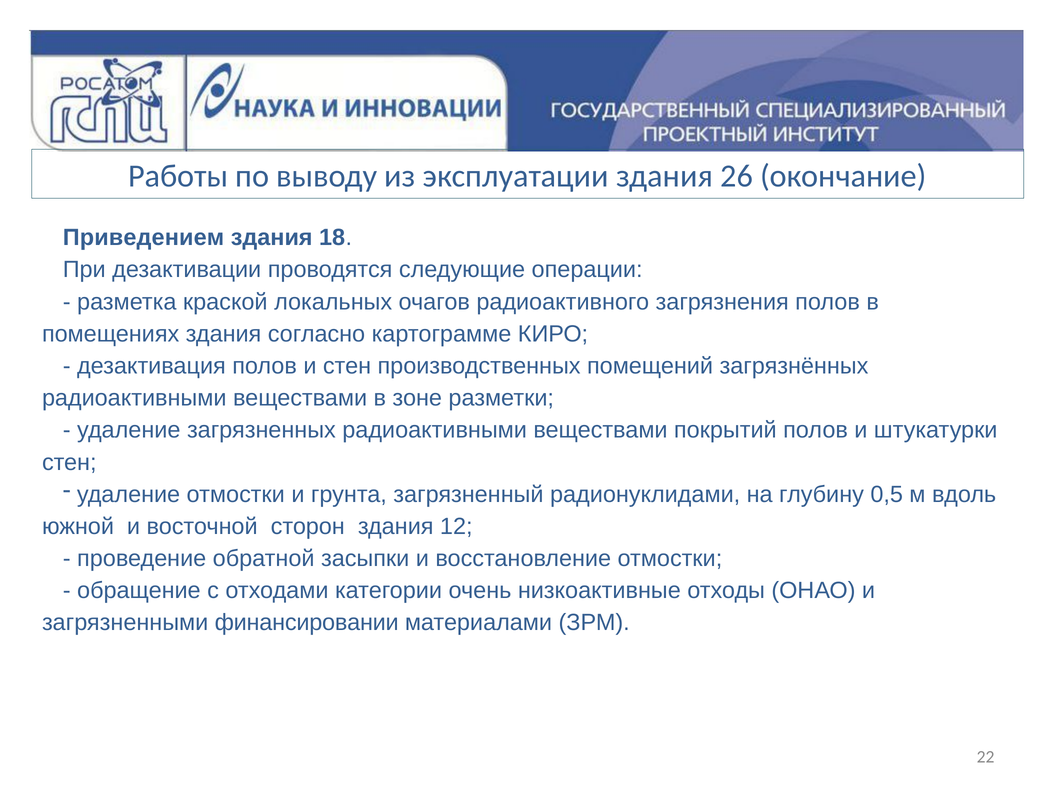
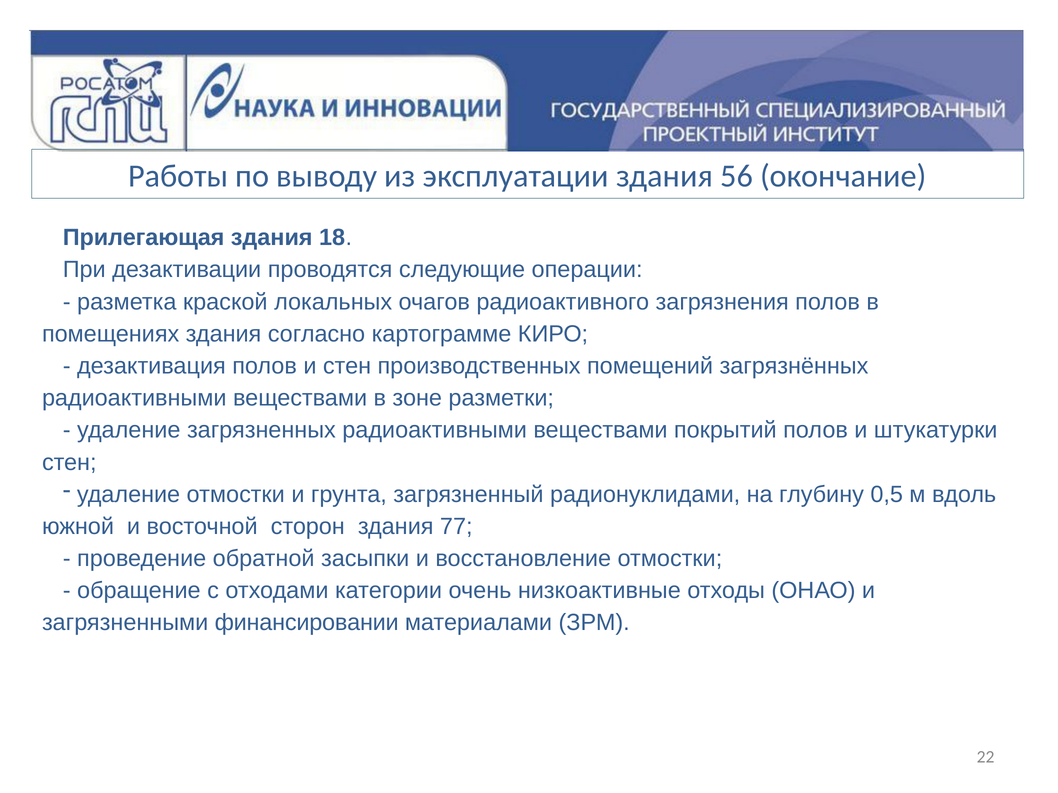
26: 26 -> 56
Приведением: Приведением -> Прилегающая
12: 12 -> 77
